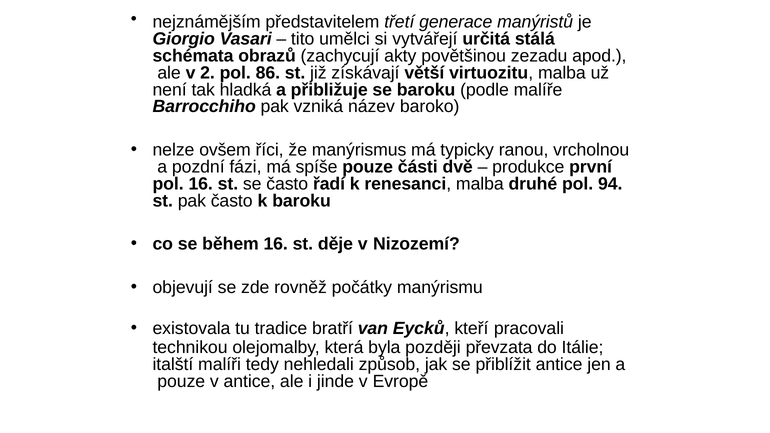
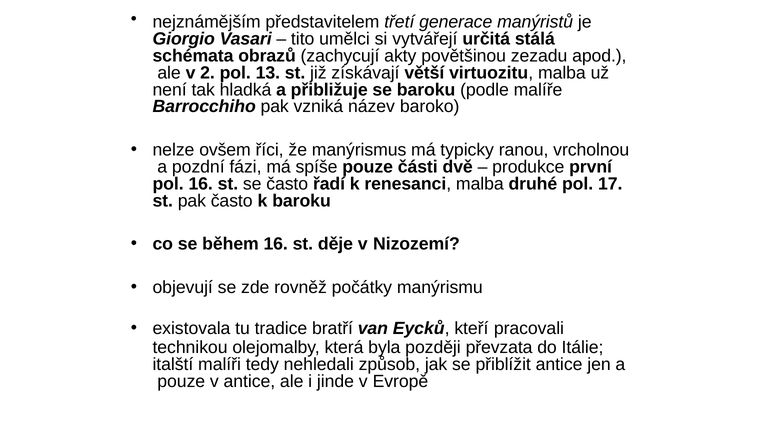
86: 86 -> 13
94: 94 -> 17
